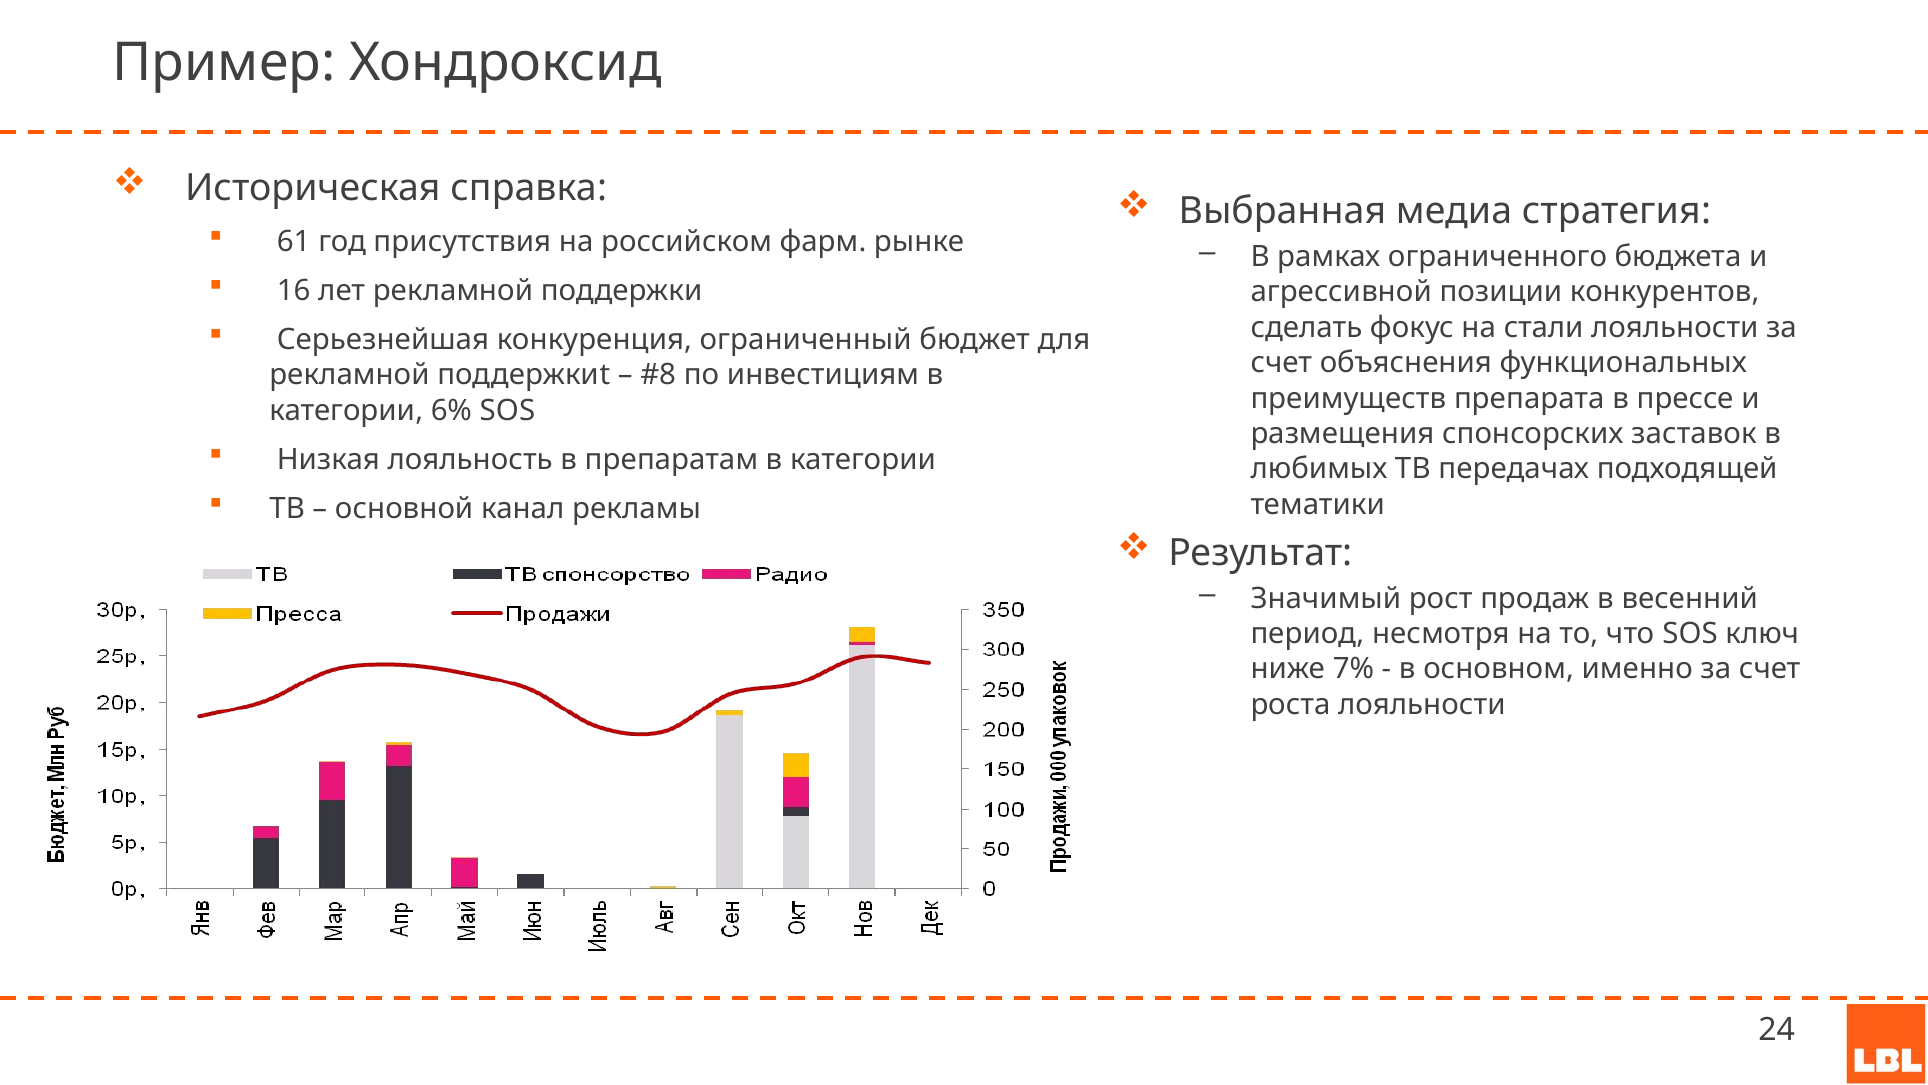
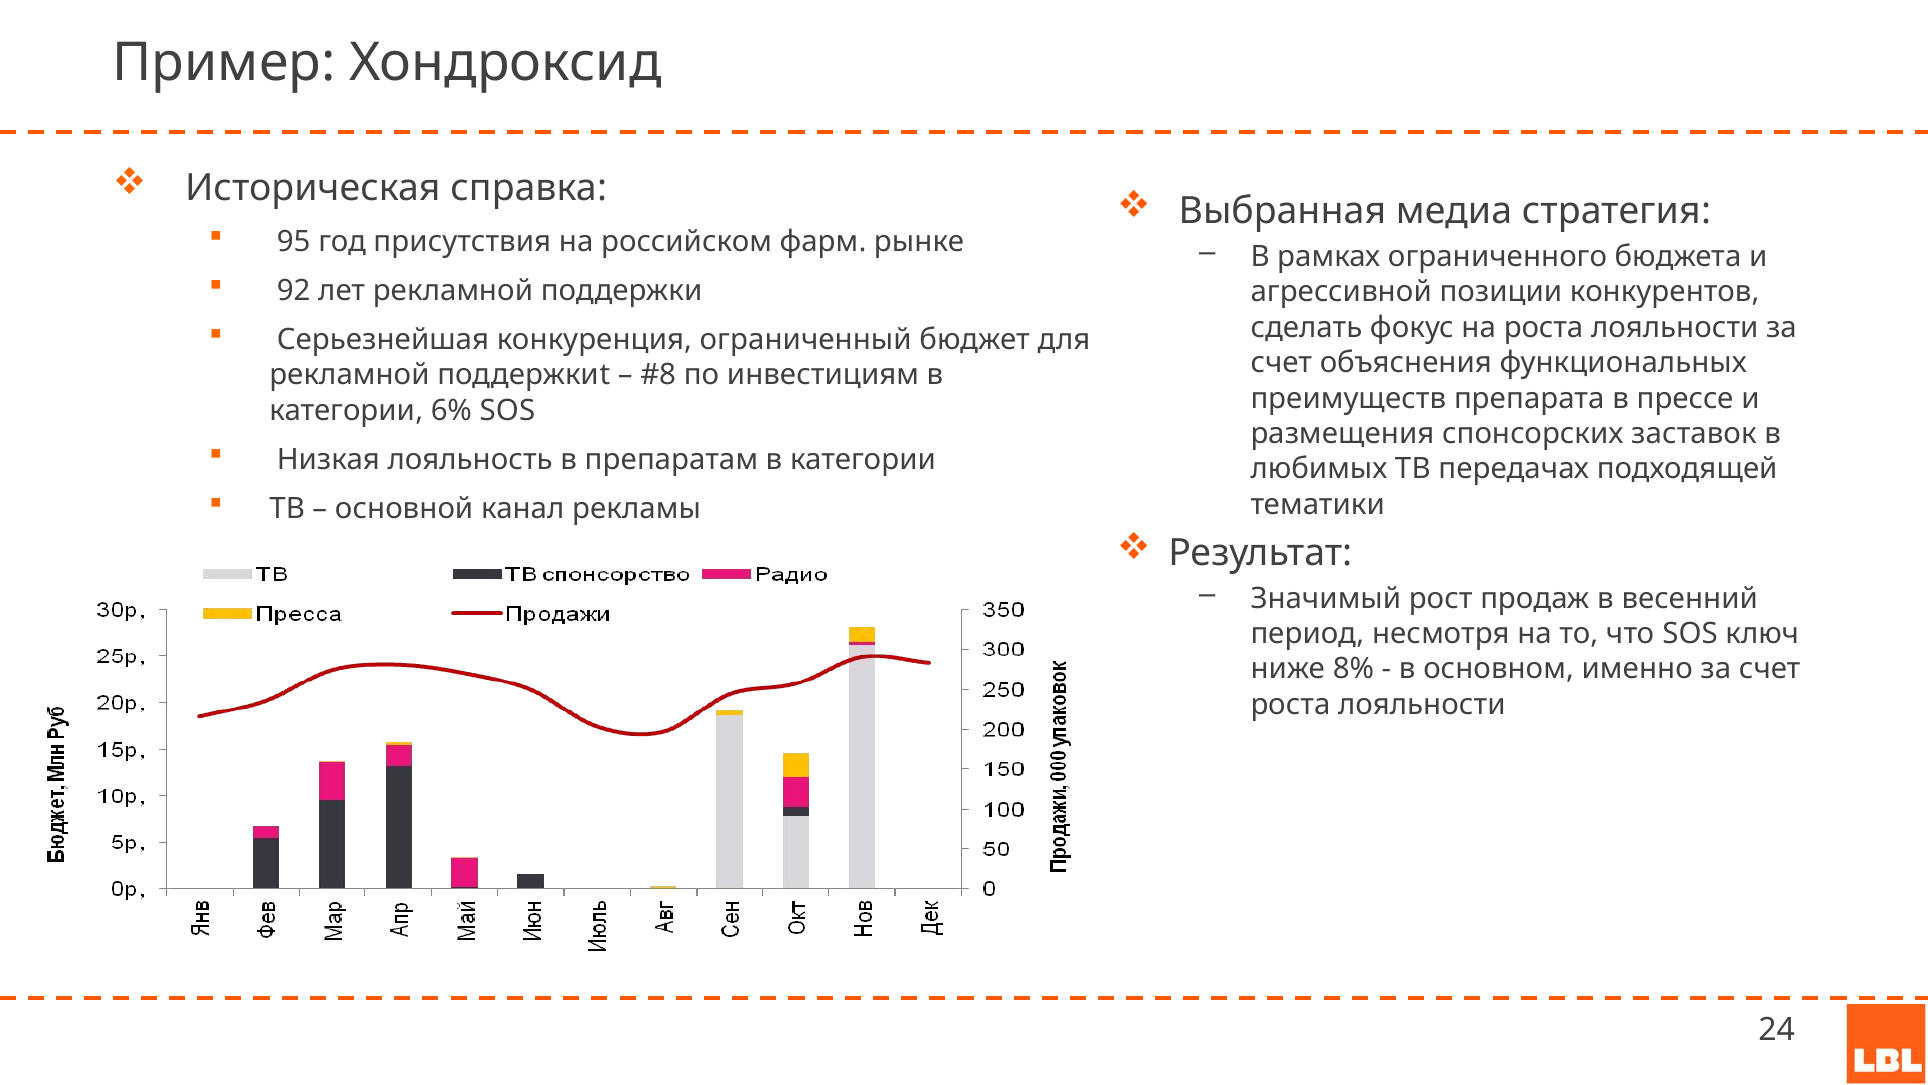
61: 61 -> 95
16: 16 -> 92
на стали: стали -> роста
7%: 7% -> 8%
